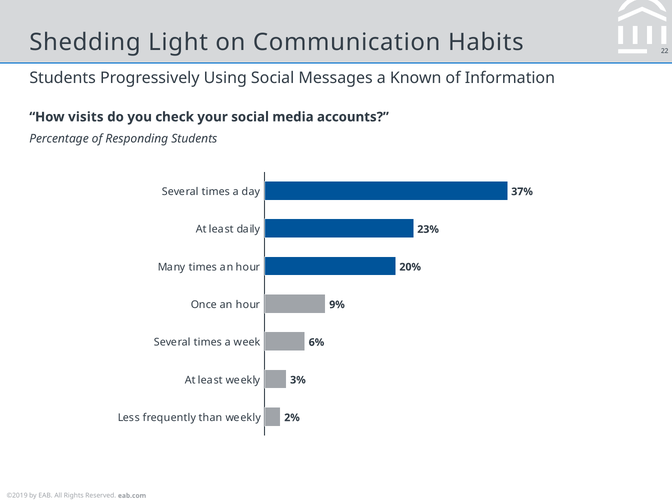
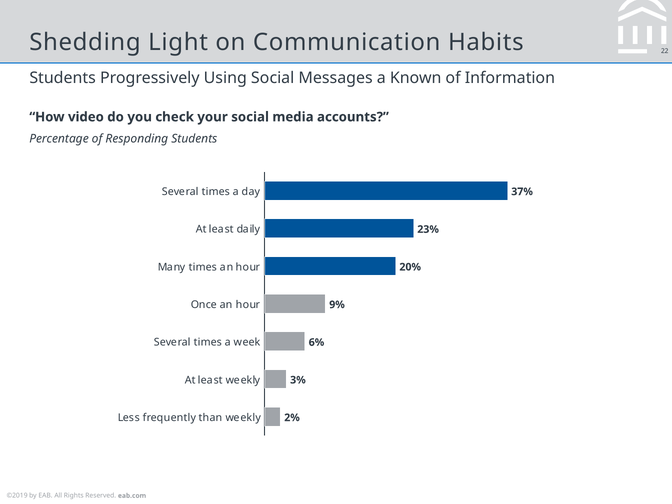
visits: visits -> video
